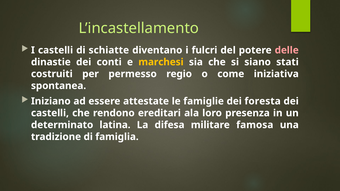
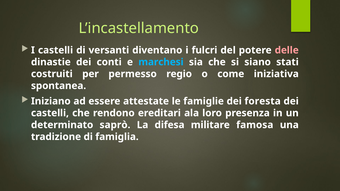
schiatte: schiatte -> versanti
marchesi colour: yellow -> light blue
latina: latina -> saprò
